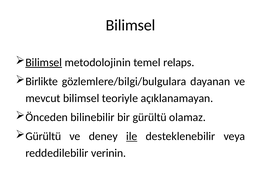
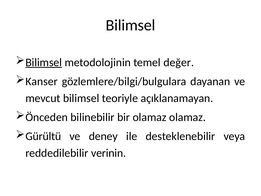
relaps: relaps -> değer
Birlikte: Birlikte -> Kanser
bir gürültü: gürültü -> olamaz
ile underline: present -> none
